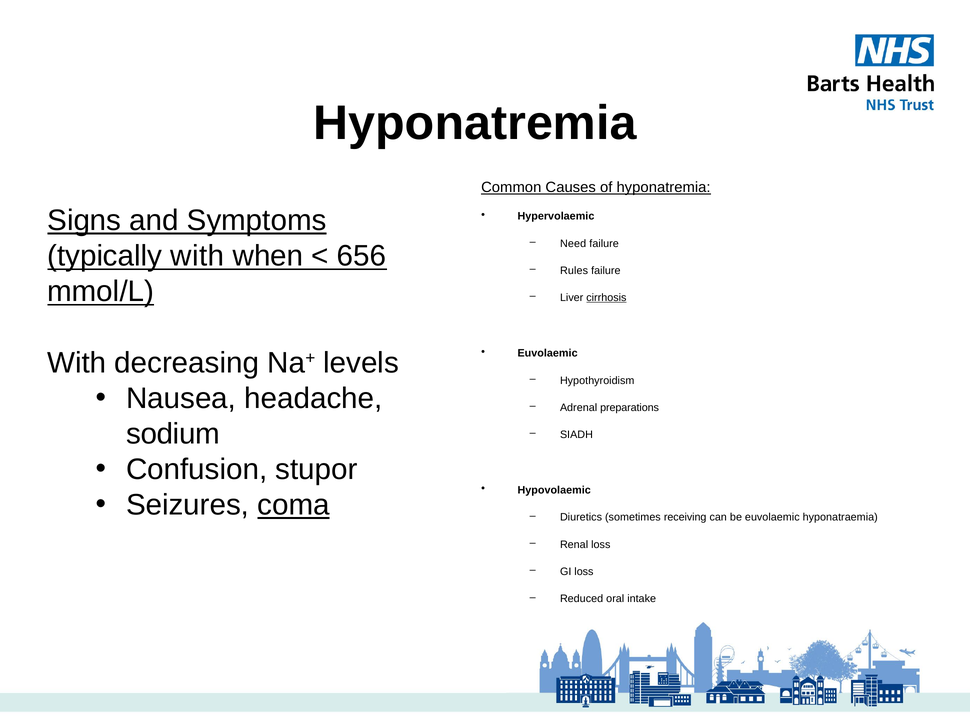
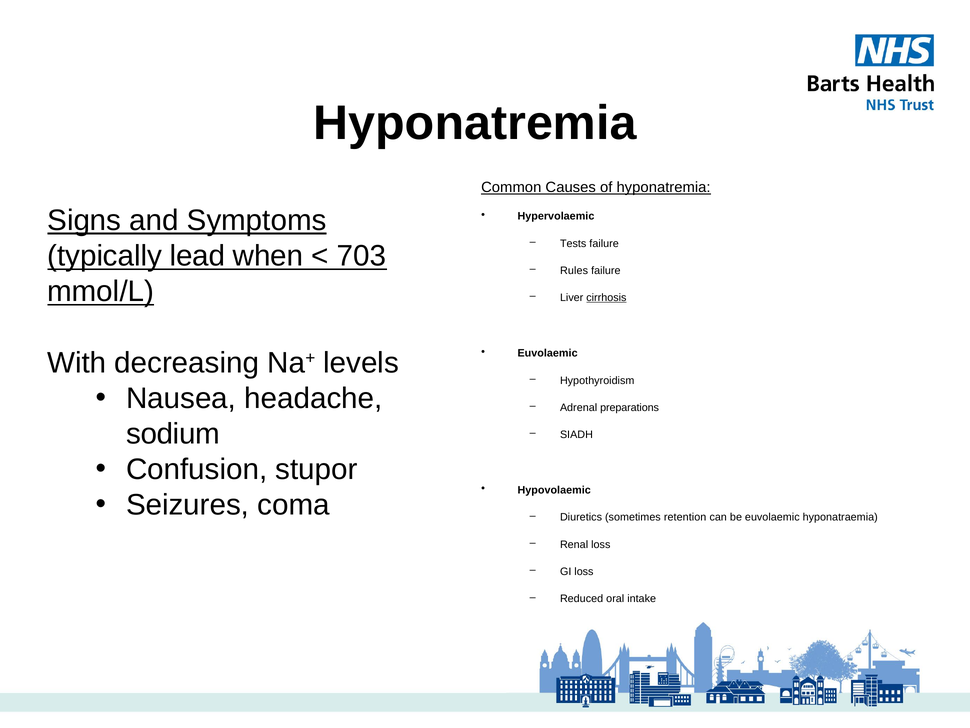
Need: Need -> Tests
typically with: with -> lead
656: 656 -> 703
coma underline: present -> none
receiving: receiving -> retention
